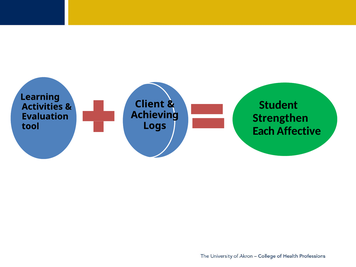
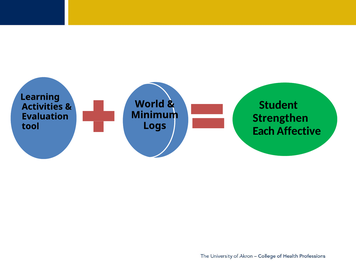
Client: Client -> World
Achieving: Achieving -> Minimum
